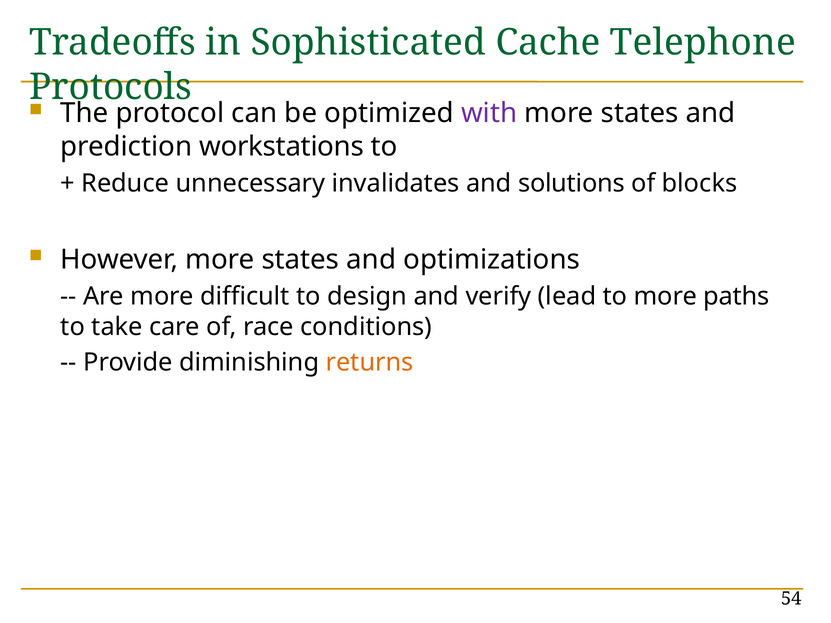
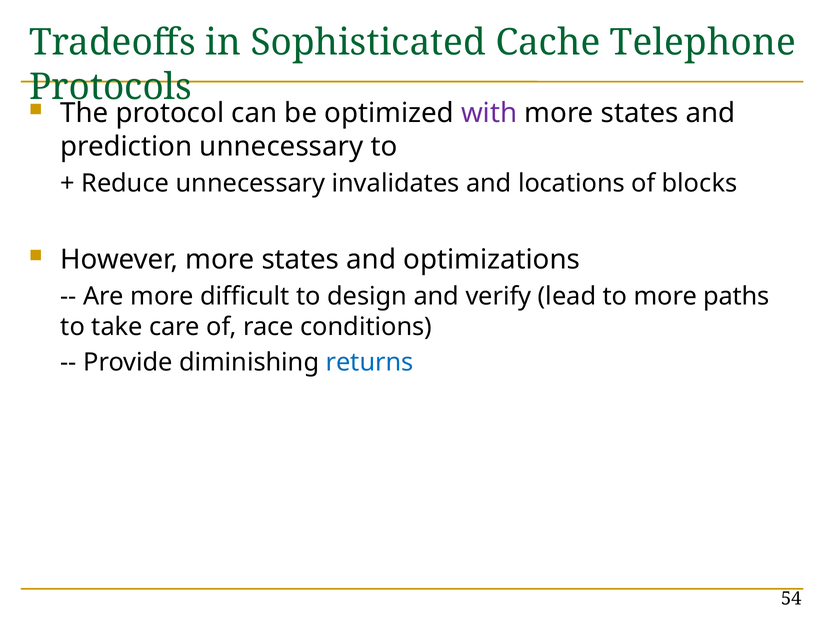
prediction workstations: workstations -> unnecessary
solutions: solutions -> locations
returns colour: orange -> blue
